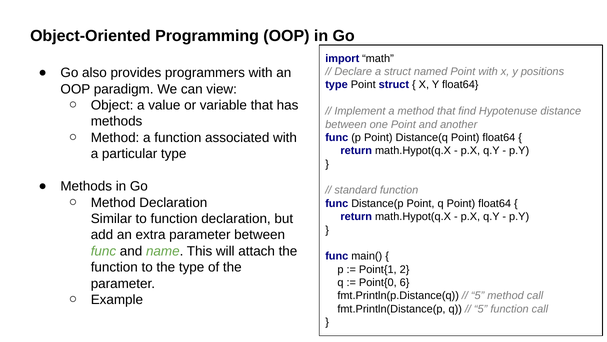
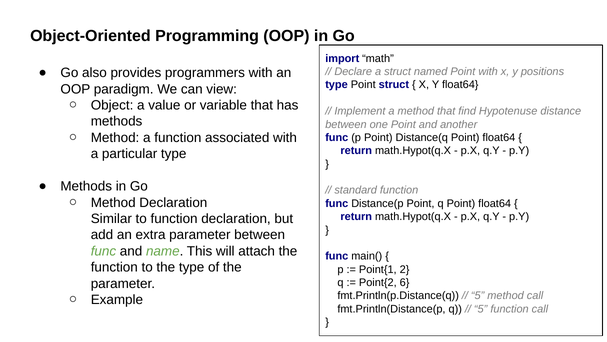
Point{0: Point{0 -> Point{2
